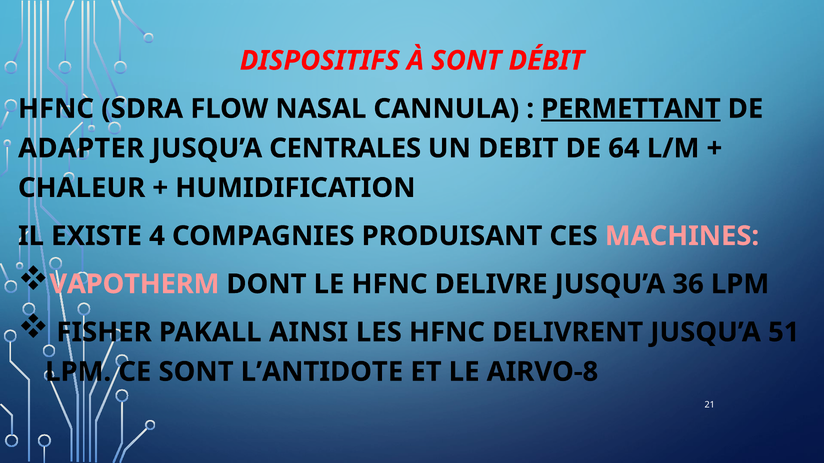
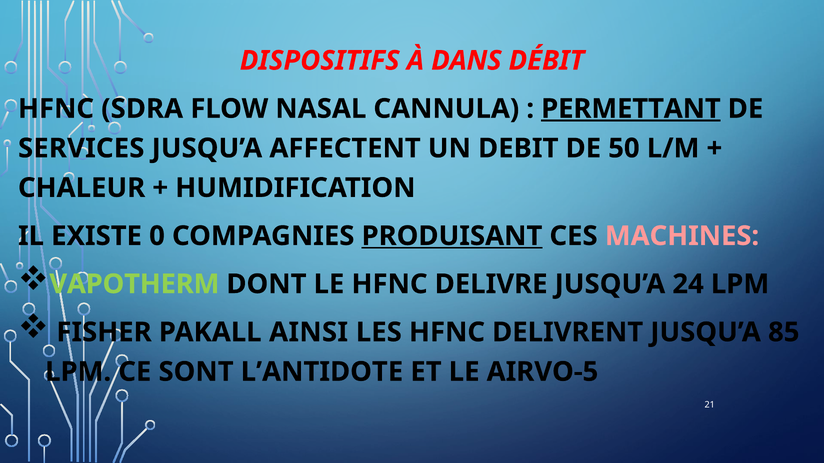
À SONT: SONT -> DANS
ADAPTER: ADAPTER -> SERVICES
CENTRALES: CENTRALES -> AFFECTENT
64: 64 -> 50
4: 4 -> 0
PRODUISANT underline: none -> present
VAPOTHERM colour: pink -> light green
36: 36 -> 24
51: 51 -> 85
AIRVO-8: AIRVO-8 -> AIRVO-5
